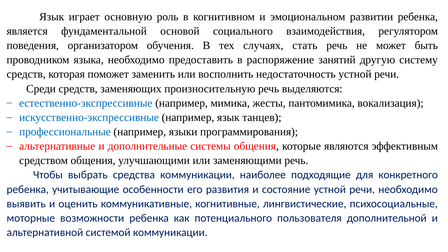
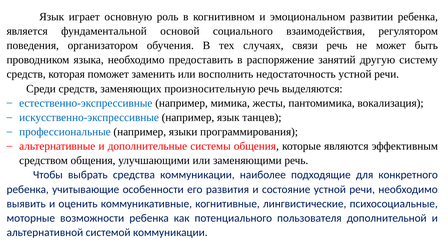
стать: стать -> связи
